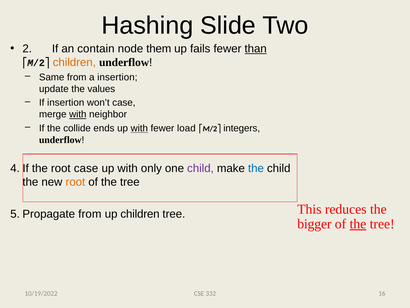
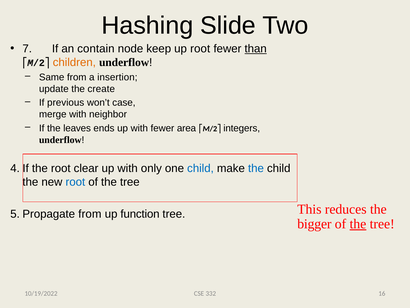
2: 2 -> 7
them: them -> keep
up fails: fails -> root
values: values -> create
If insertion: insertion -> previous
with at (78, 114) underline: present -> none
collide: collide -> leaves
with at (139, 128) underline: present -> none
load: load -> area
root case: case -> clear
child at (200, 168) colour: purple -> blue
root at (75, 182) colour: orange -> blue
up children: children -> function
